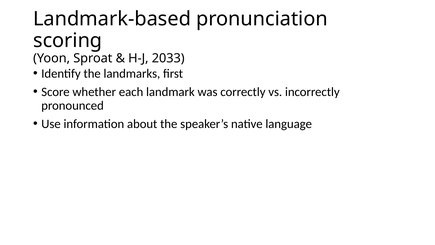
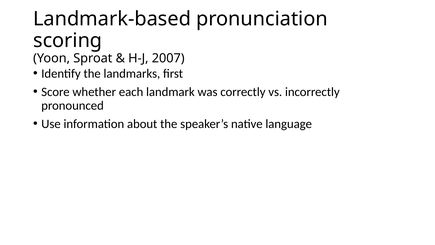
2033: 2033 -> 2007
